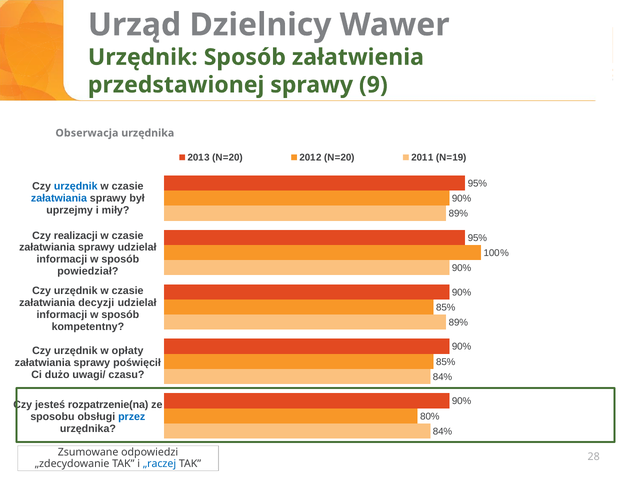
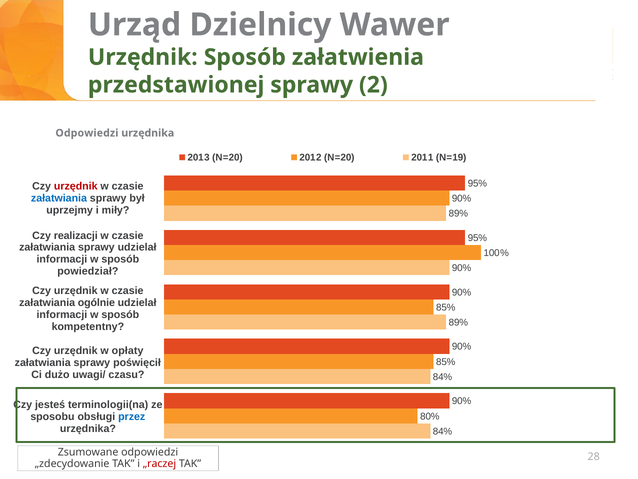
9: 9 -> 2
Obserwacja at (87, 133): Obserwacja -> Odpowiedzi
urzędnik at (76, 186) colour: blue -> red
decyzji: decyzji -> ogólnie
rozpatrzenie(na: rozpatrzenie(na -> terminologii(na
„raczej colour: blue -> red
